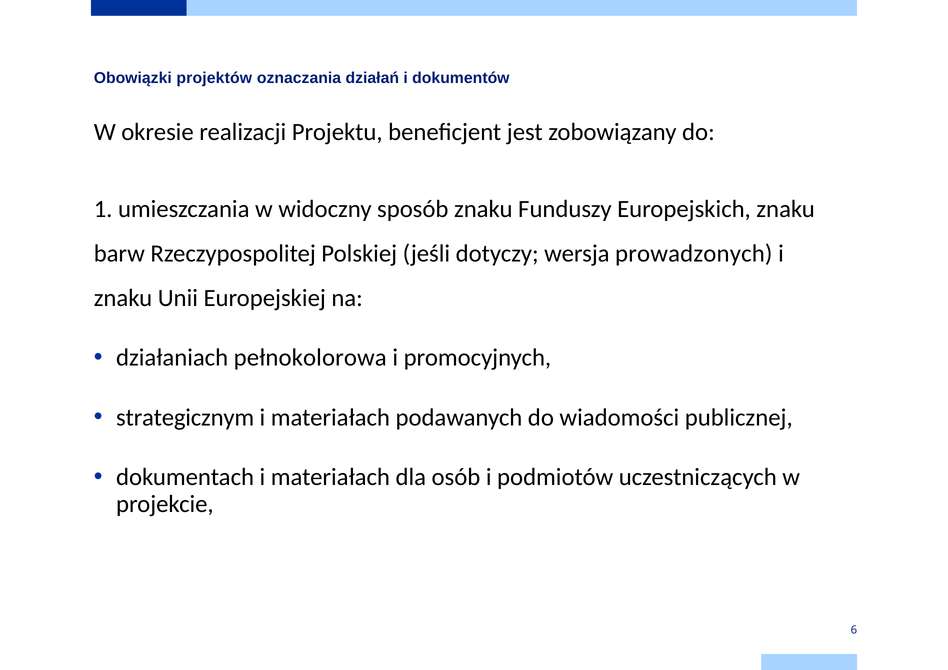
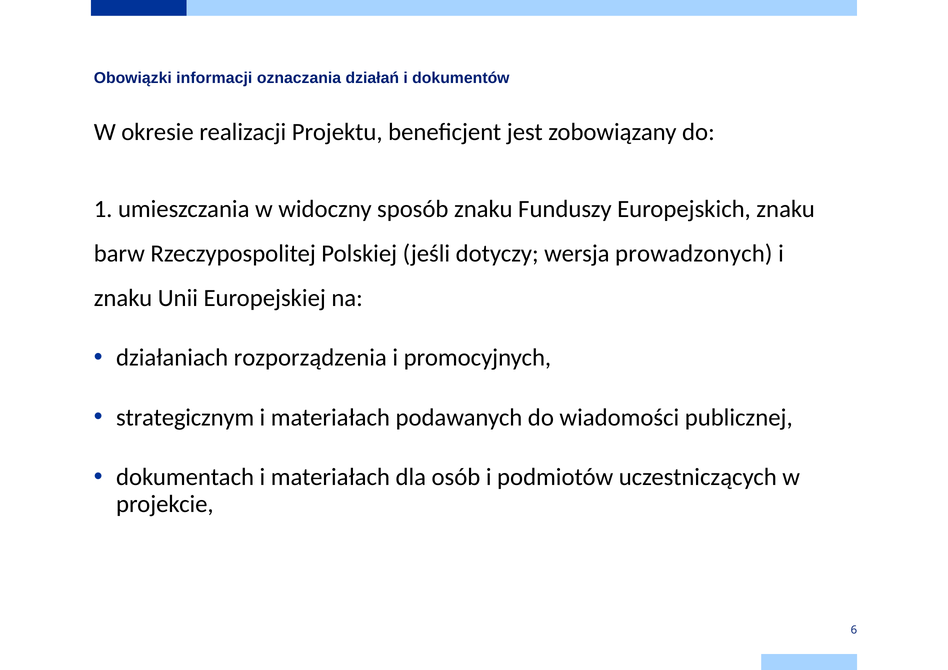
projektów: projektów -> informacji
pełnokolorowa: pełnokolorowa -> rozporządzenia
